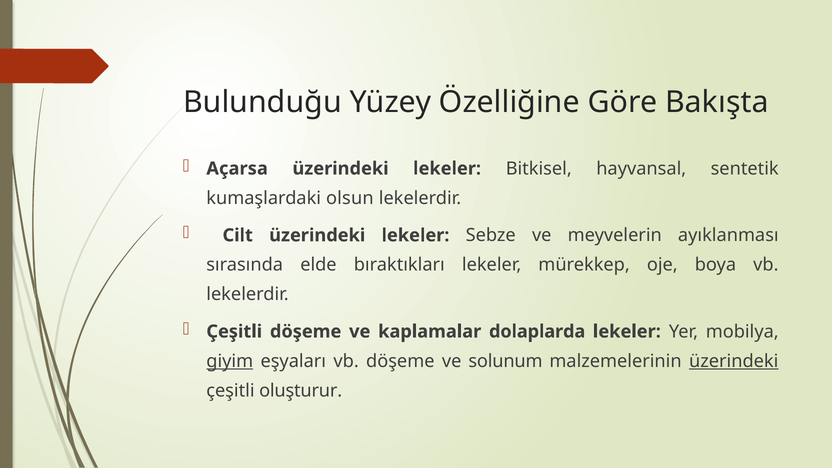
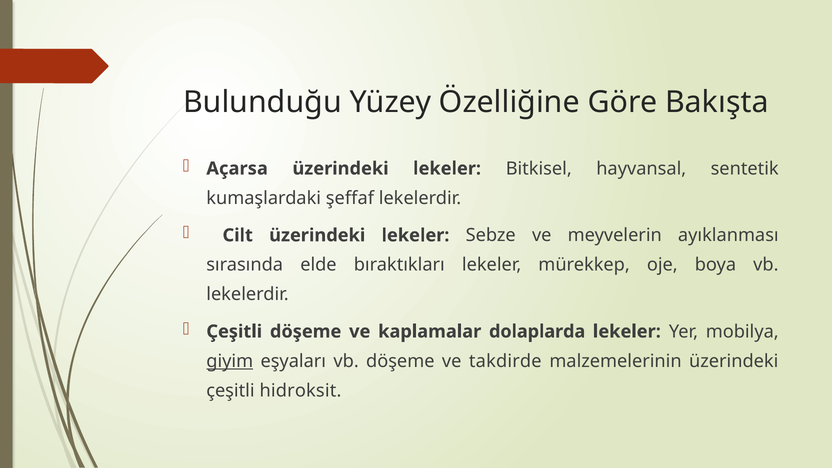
olsun: olsun -> şeffaf
solunum: solunum -> takdirde
üzerindeki at (734, 361) underline: present -> none
oluşturur: oluşturur -> hidroksit
